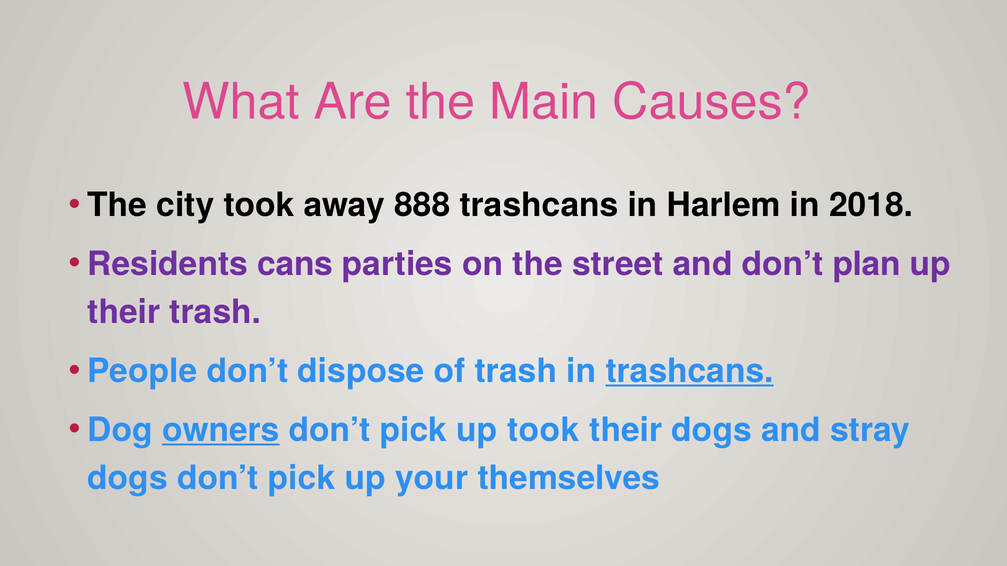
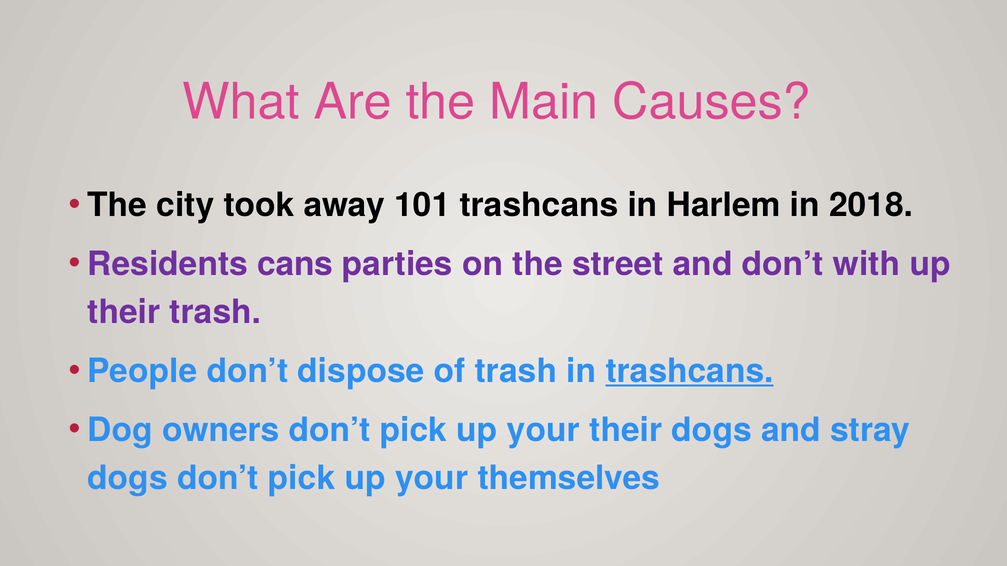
888: 888 -> 101
plan: plan -> with
owners underline: present -> none
took at (543, 430): took -> your
